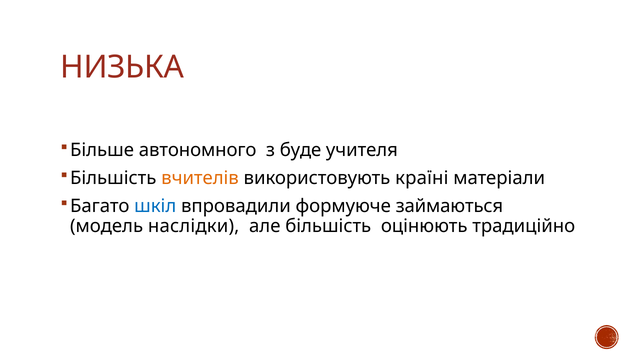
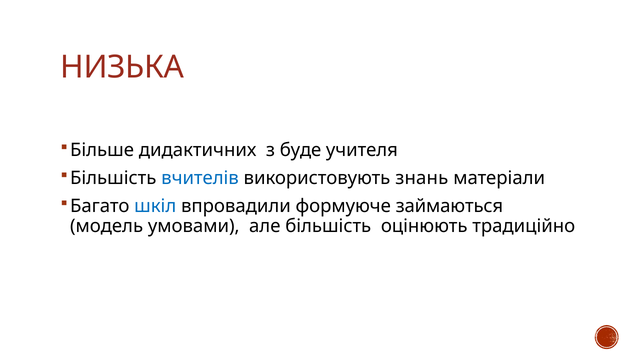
автономного: автономного -> дидактичних
вчителів colour: orange -> blue
країні: країні -> знань
наслідки: наслідки -> умовами
